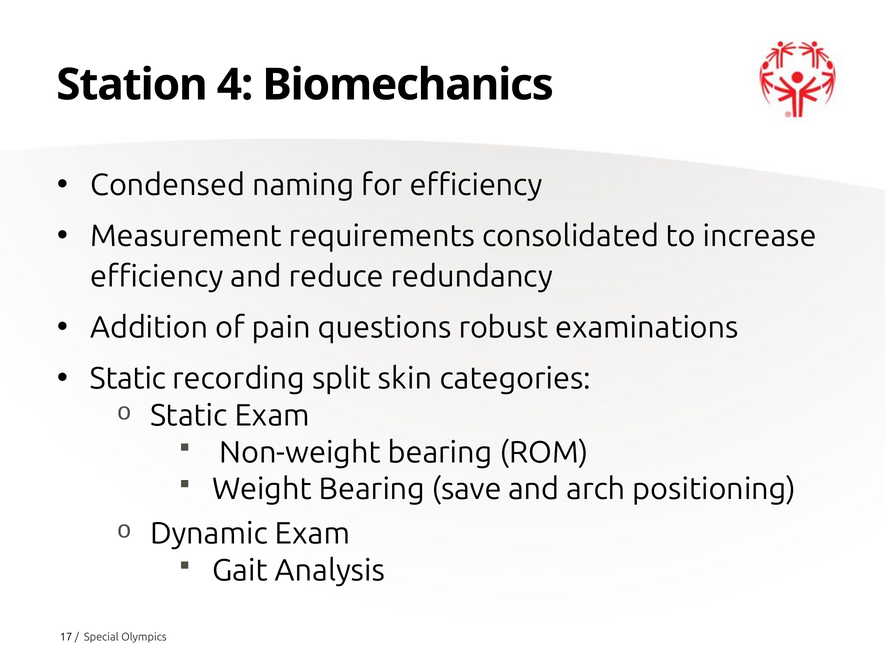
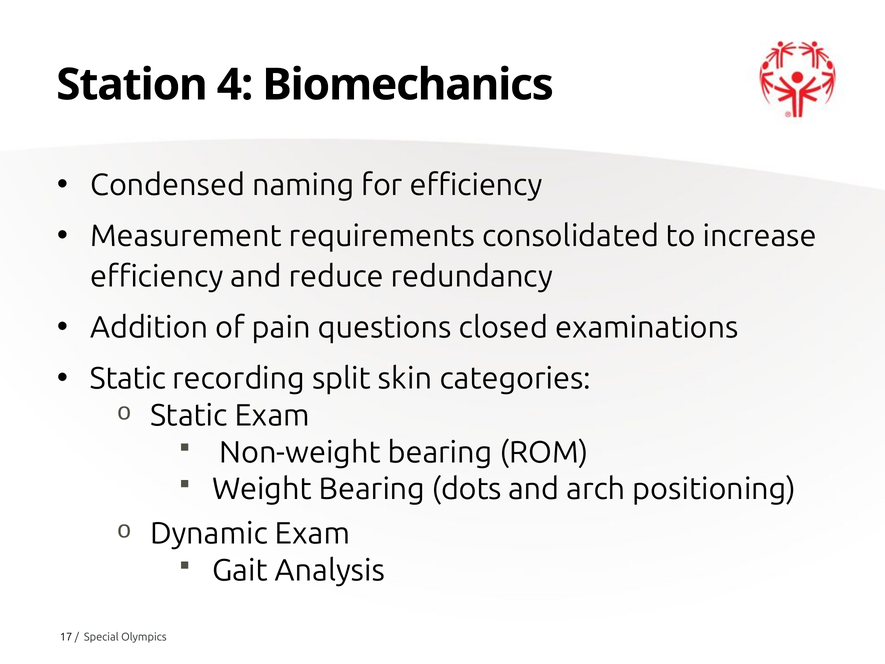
robust: robust -> closed
save: save -> dots
